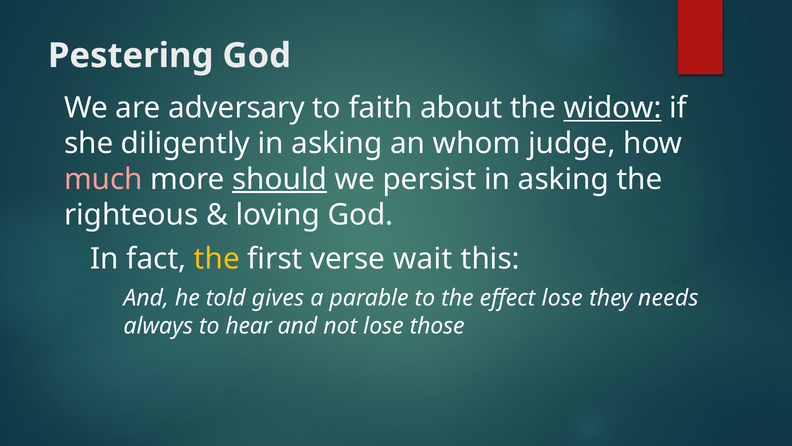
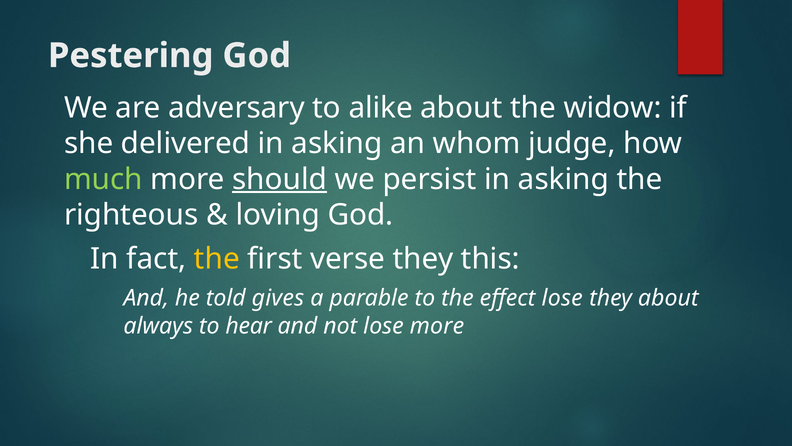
faith: faith -> alike
widow underline: present -> none
diligently: diligently -> delivered
much colour: pink -> light green
verse wait: wait -> they
they needs: needs -> about
lose those: those -> more
